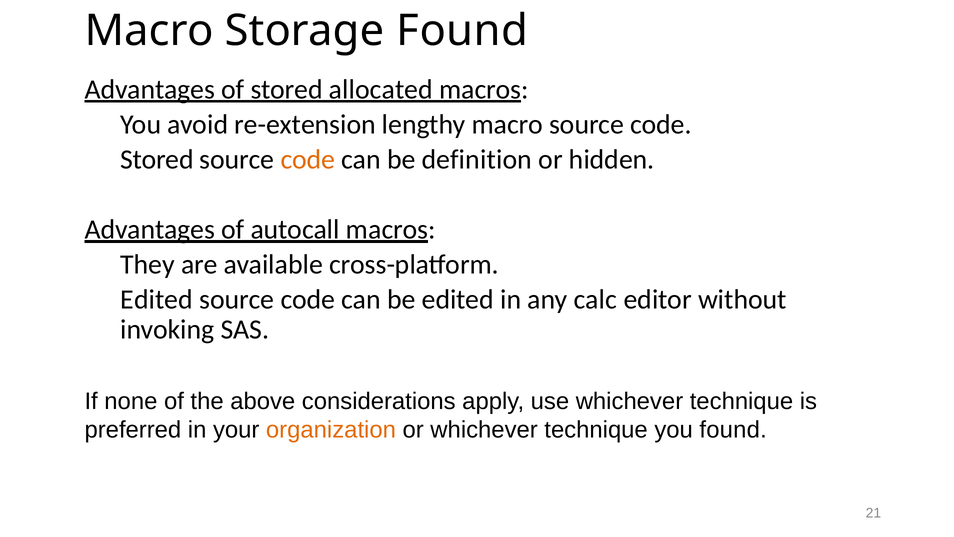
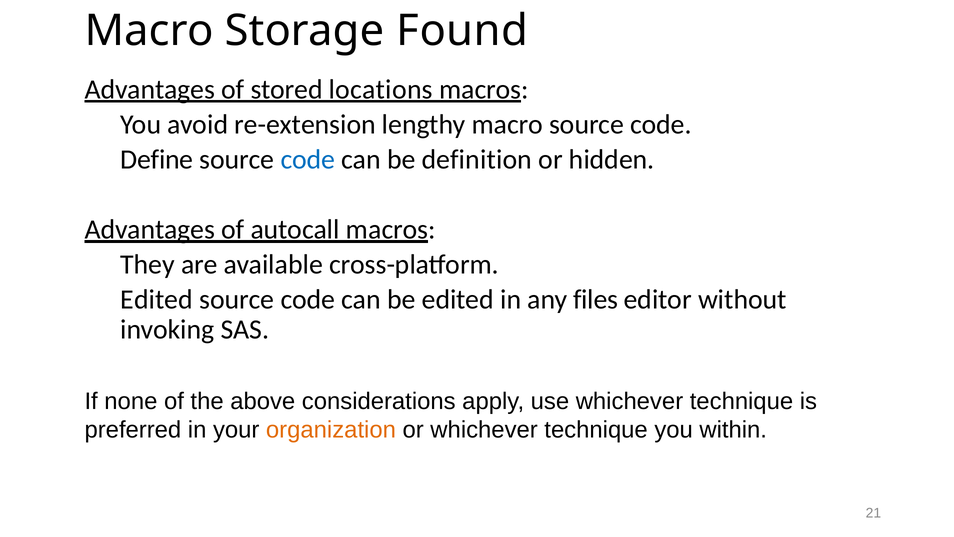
allocated: allocated -> locations
Stored at (157, 159): Stored -> Define
code at (308, 159) colour: orange -> blue
calc: calc -> files
you found: found -> within
